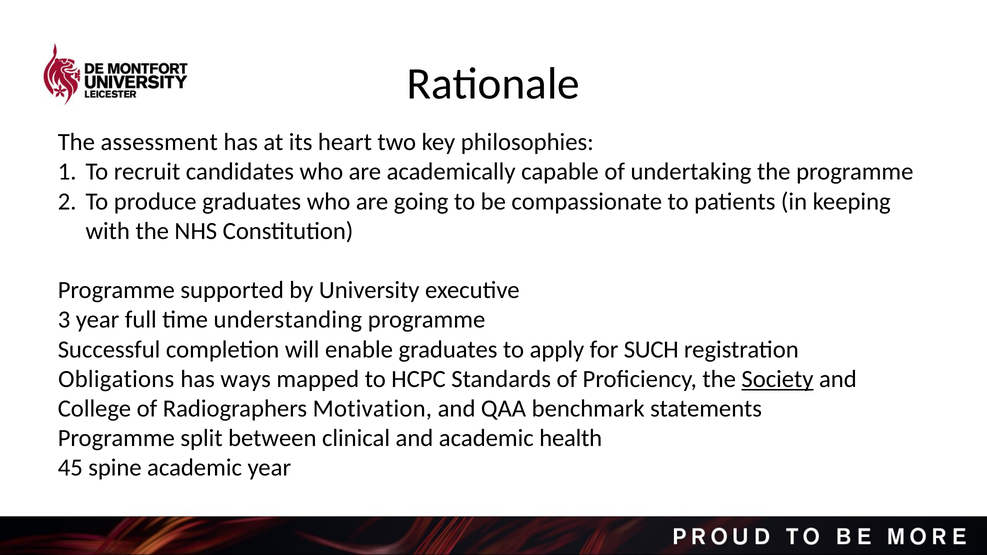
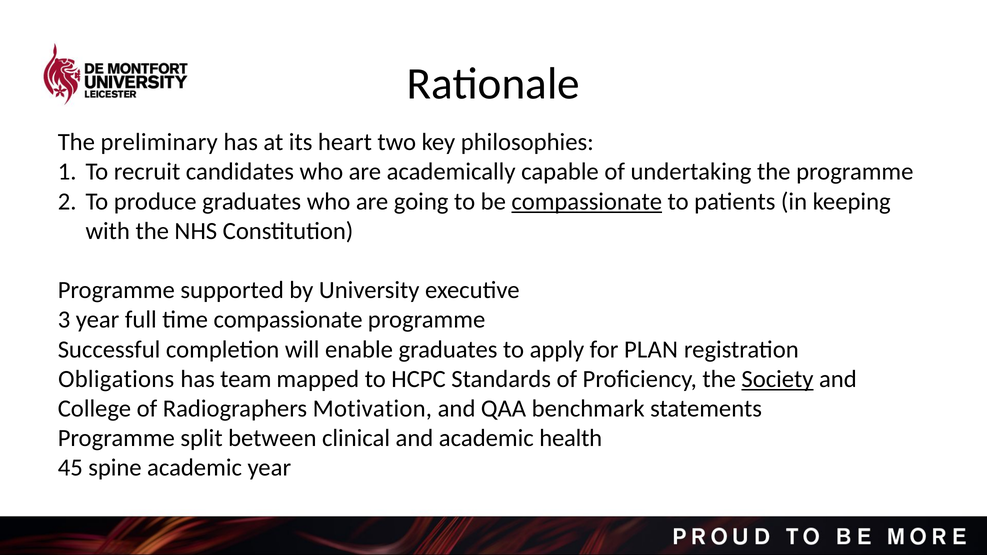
assessment: assessment -> preliminary
compassionate at (587, 202) underline: none -> present
time understanding: understanding -> compassionate
SUCH: SUCH -> PLAN
ways: ways -> team
